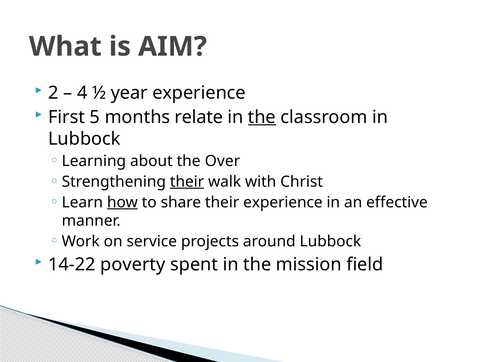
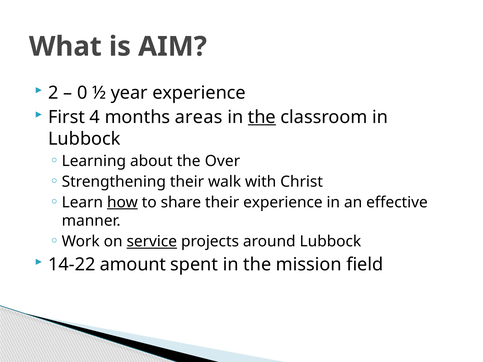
4: 4 -> 0
5: 5 -> 4
relate: relate -> areas
their at (187, 182) underline: present -> none
service underline: none -> present
poverty: poverty -> amount
